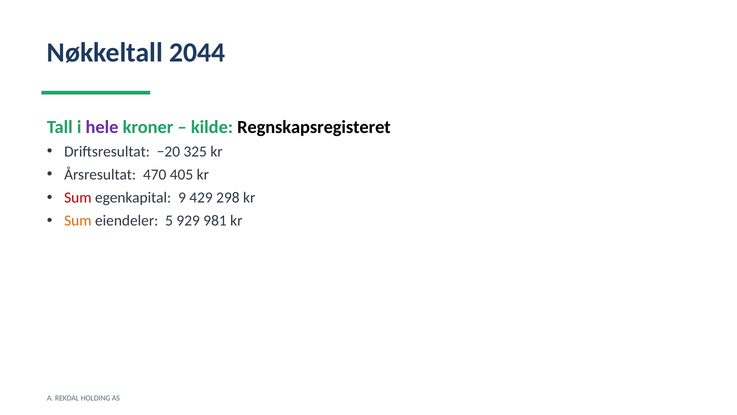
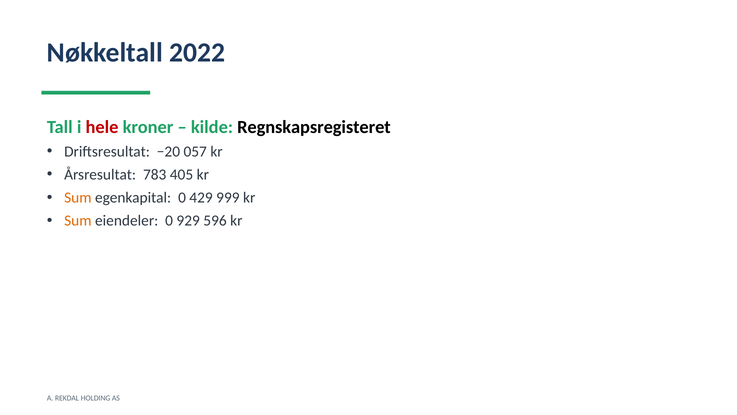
2044: 2044 -> 2022
hele colour: purple -> red
325: 325 -> 057
470: 470 -> 783
Sum at (78, 198) colour: red -> orange
egenkapital 9: 9 -> 0
298: 298 -> 999
eiendeler 5: 5 -> 0
981: 981 -> 596
